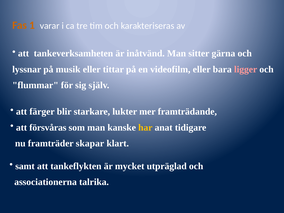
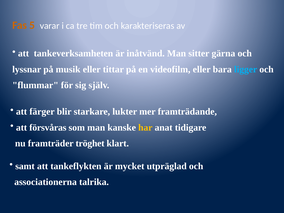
1: 1 -> 5
ligger colour: pink -> light blue
skapar: skapar -> tröghet
